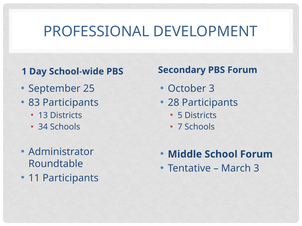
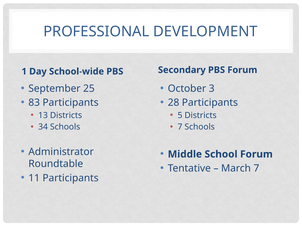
March 3: 3 -> 7
